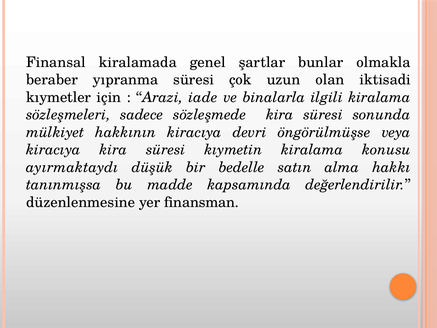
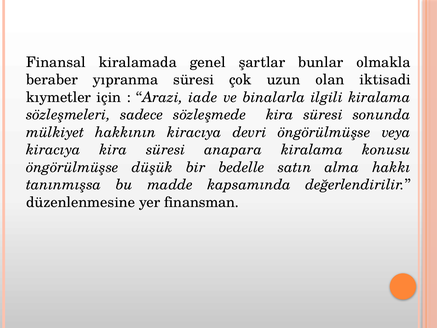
kıymetin: kıymetin -> anapara
ayırmaktaydı at (72, 167): ayırmaktaydı -> öngörülmüşse
